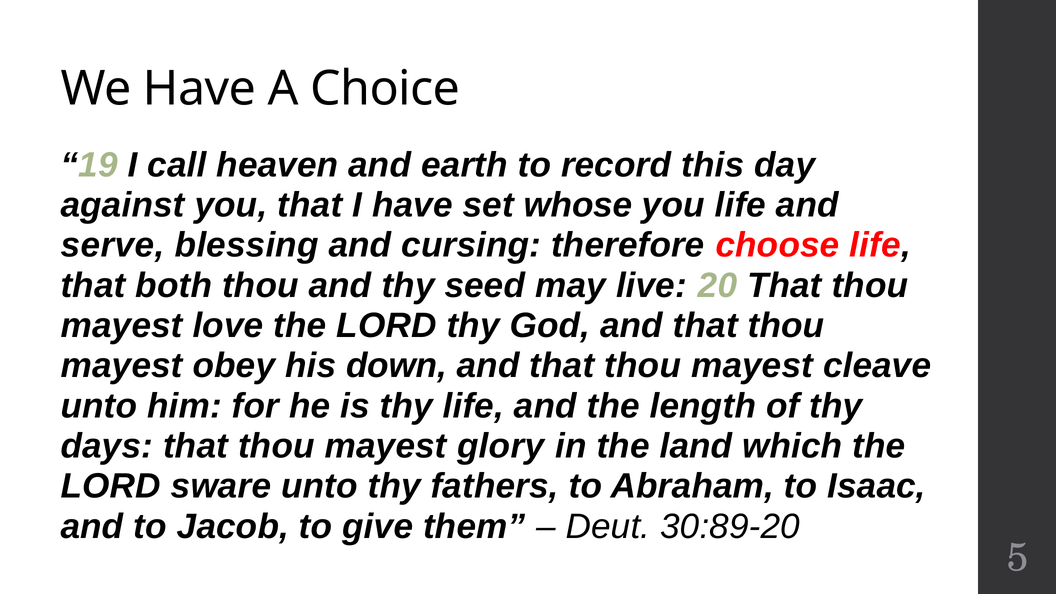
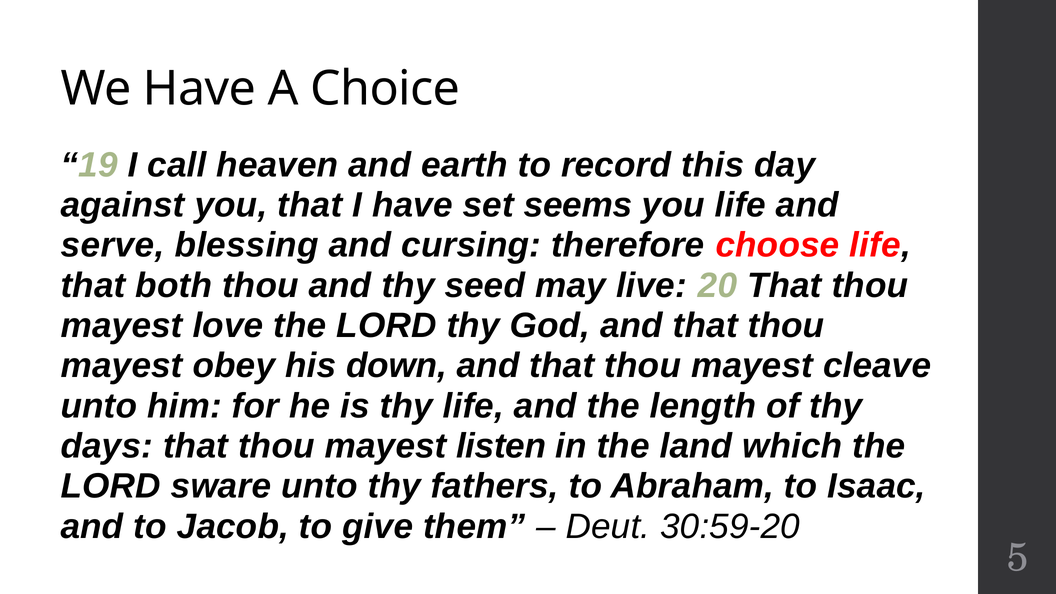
whose: whose -> seems
glory: glory -> listen
30:89-20: 30:89-20 -> 30:59-20
